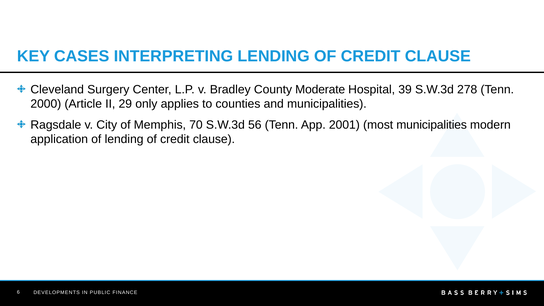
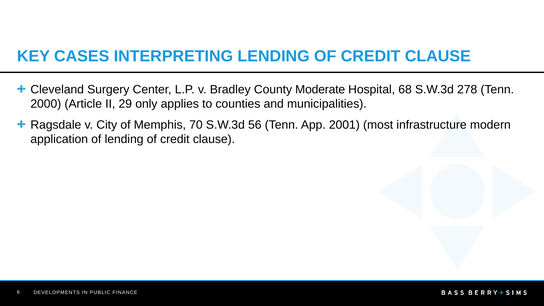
39: 39 -> 68
most municipalities: municipalities -> infrastructure
